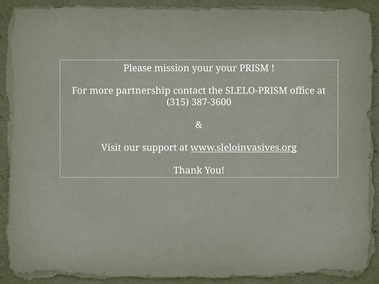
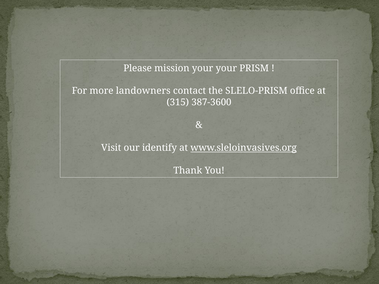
partnership: partnership -> landowners
support: support -> identify
